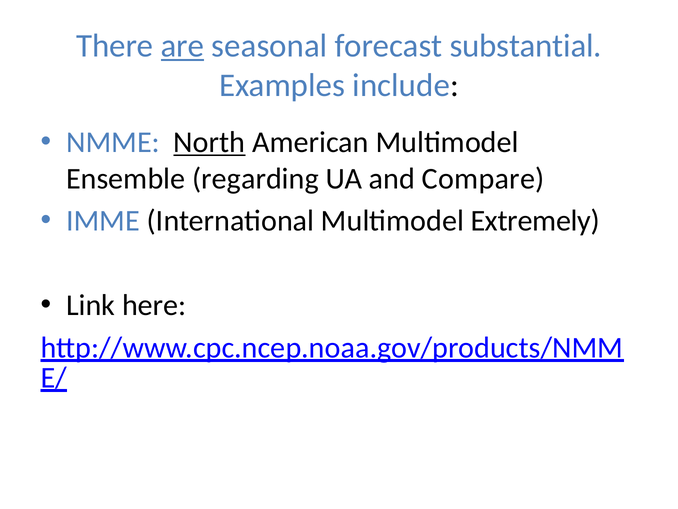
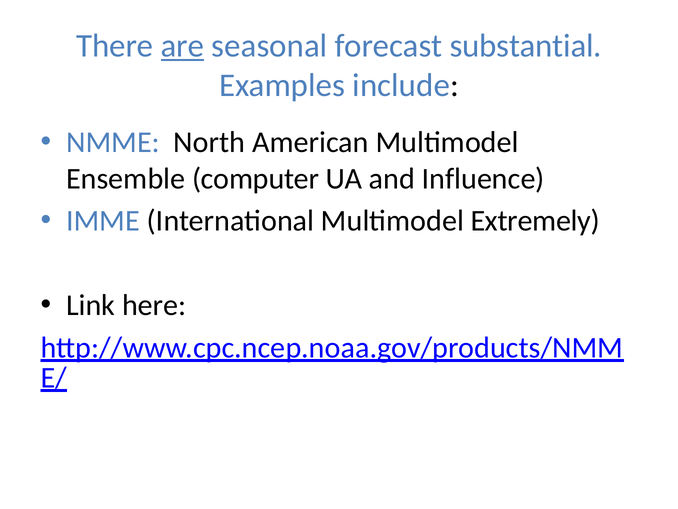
North underline: present -> none
regarding: regarding -> computer
Compare: Compare -> Influence
